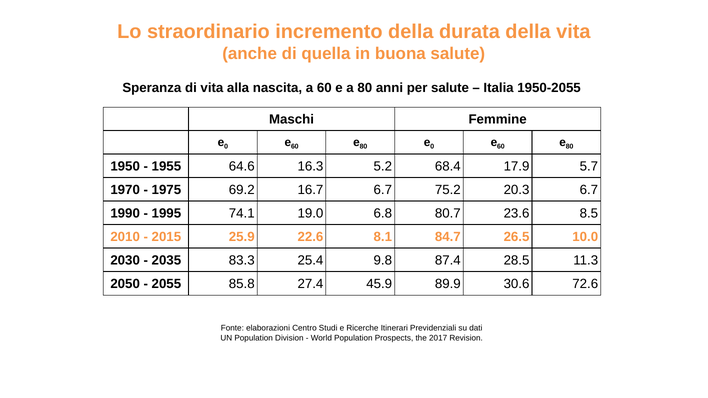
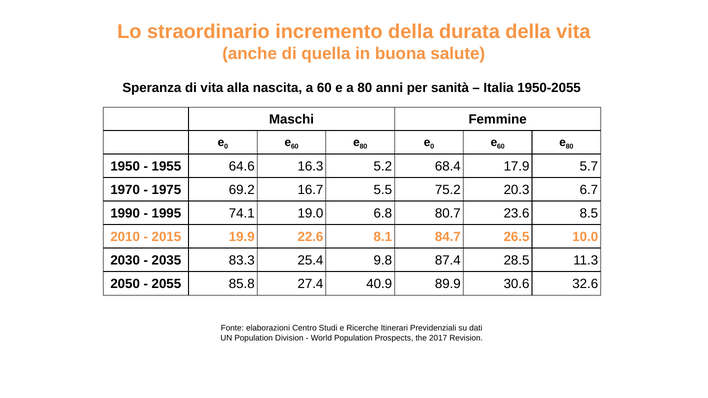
per salute: salute -> sanità
16.7 6.7: 6.7 -> 5.5
25.9: 25.9 -> 19.9
45.9: 45.9 -> 40.9
72.6: 72.6 -> 32.6
